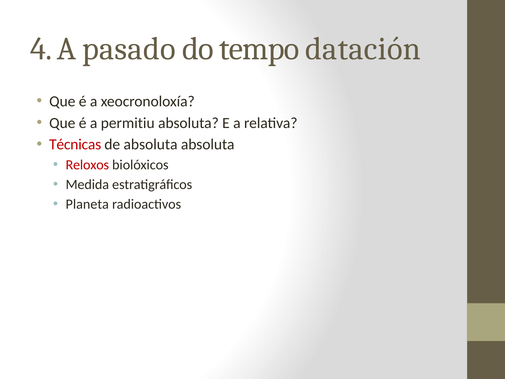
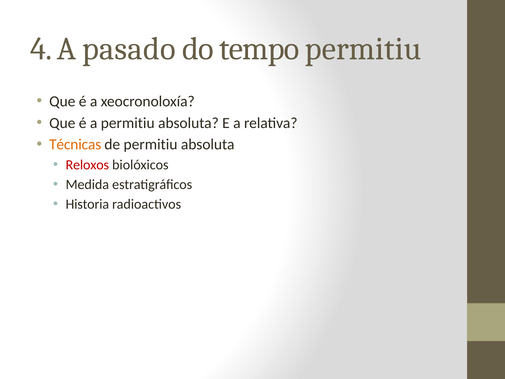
tempo datación: datación -> permitiu
Técnicas colour: red -> orange
de absoluta: absoluta -> permitiu
Planeta: Planeta -> Historia
